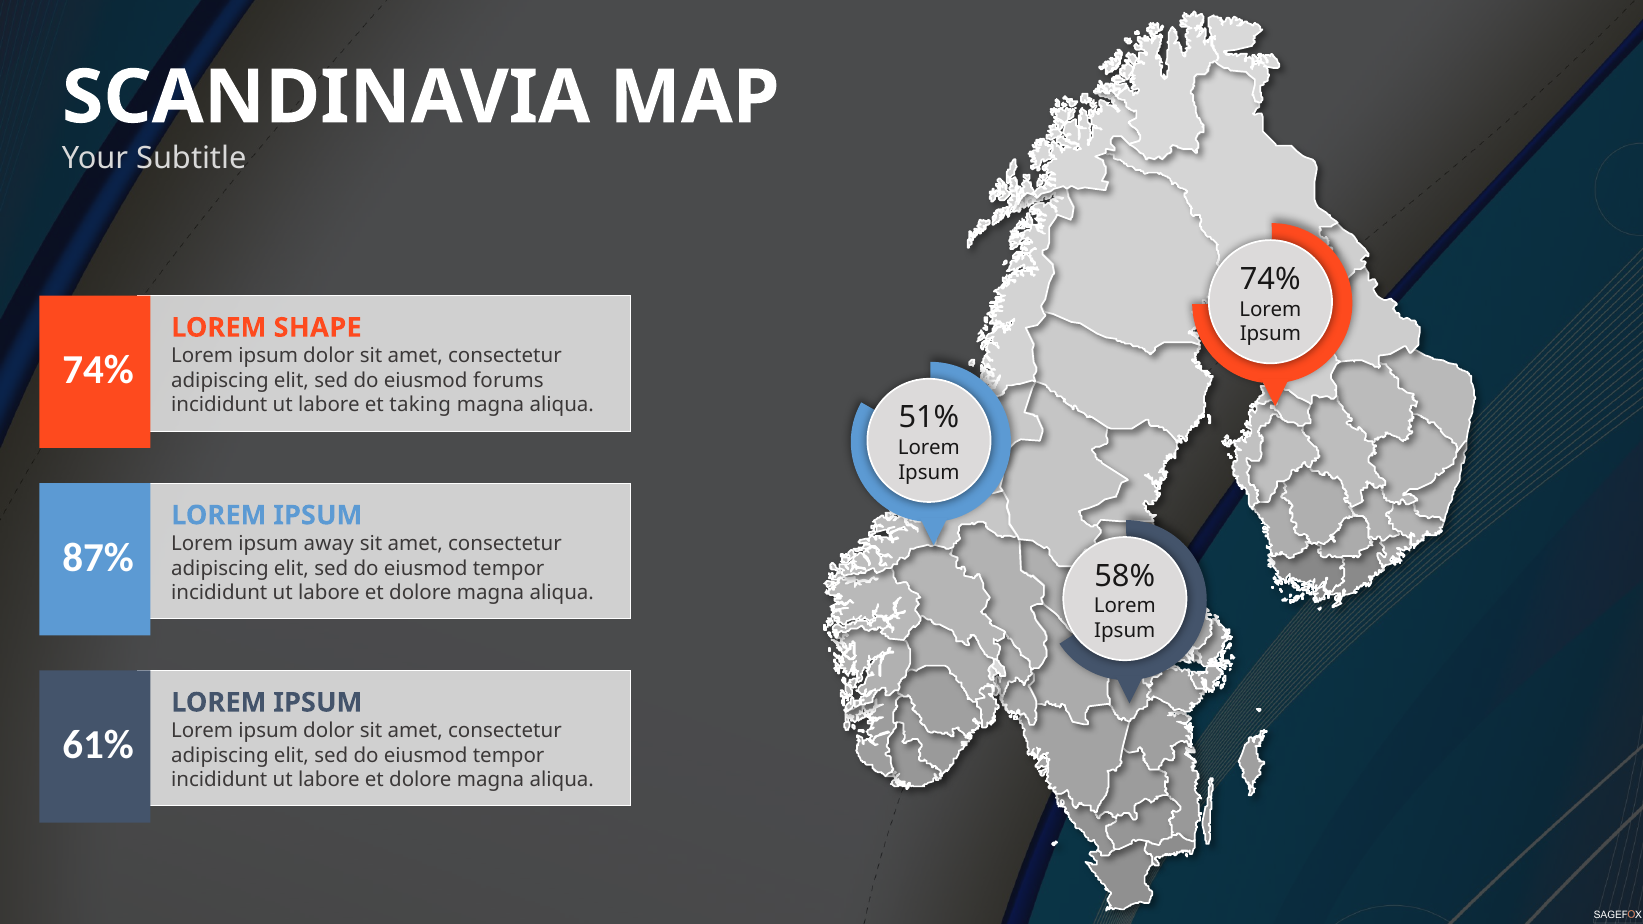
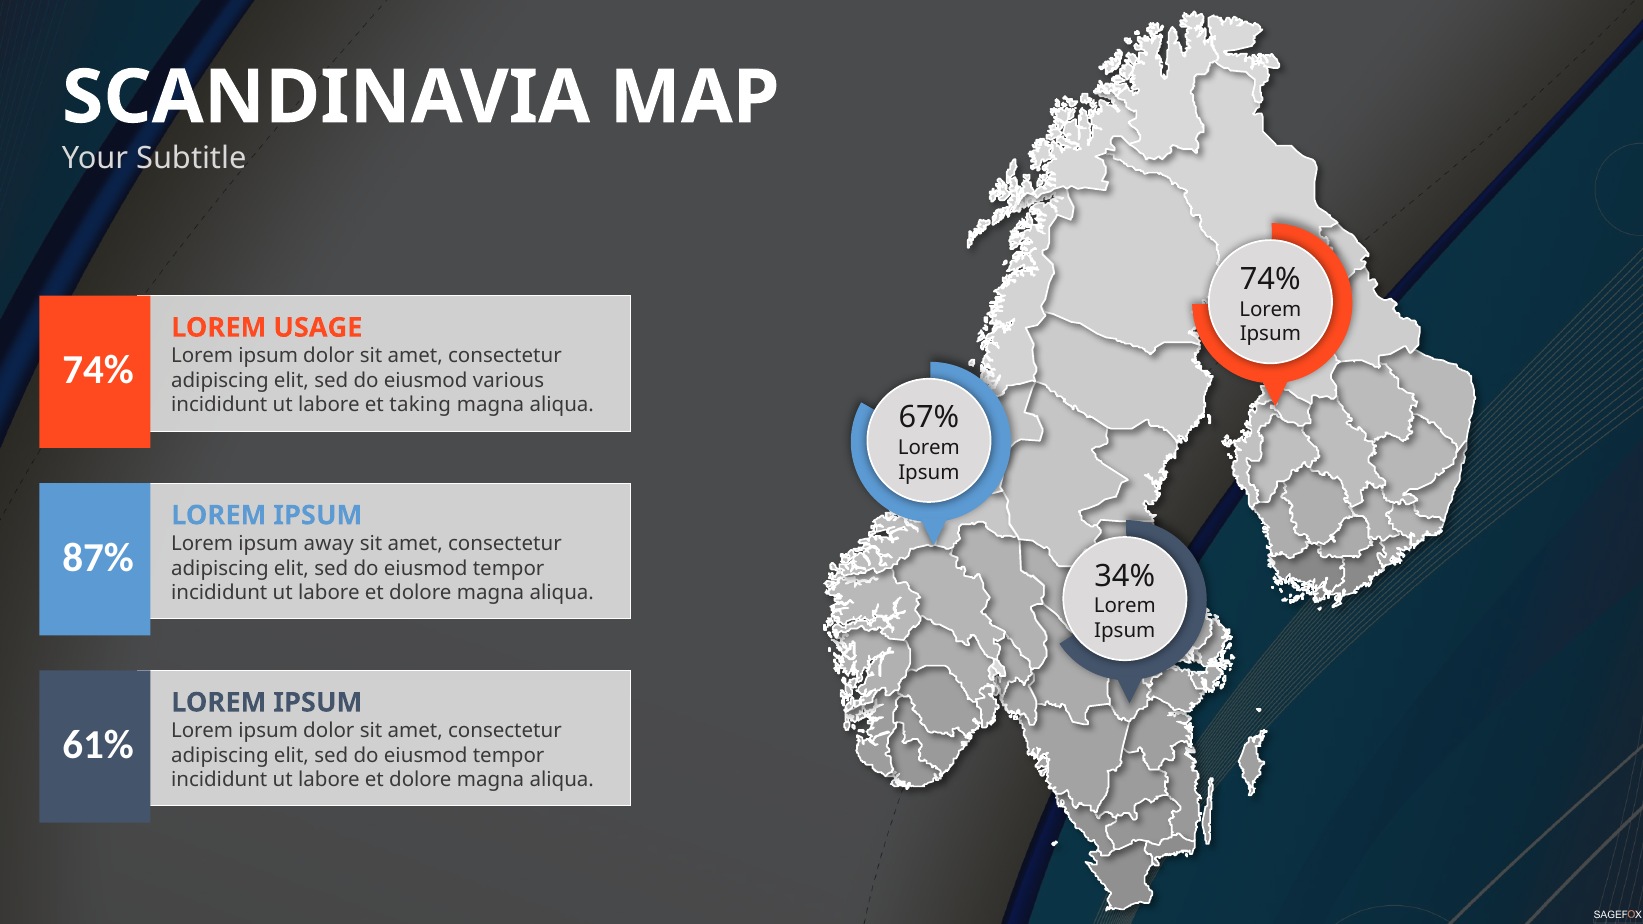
SHAPE: SHAPE -> USAGE
forums: forums -> various
51%: 51% -> 67%
58%: 58% -> 34%
